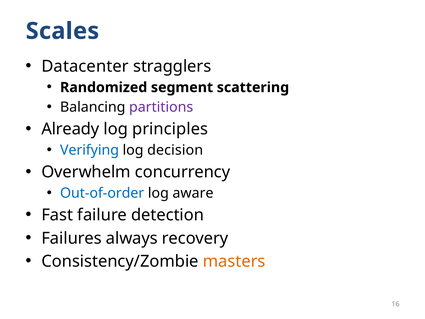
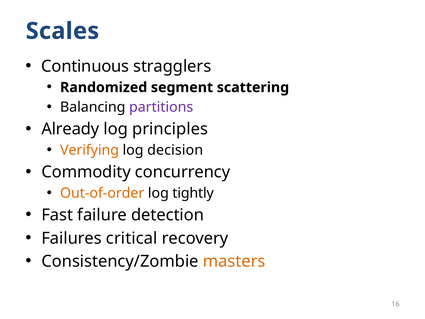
Datacenter: Datacenter -> Continuous
Verifying colour: blue -> orange
Overwhelm: Overwhelm -> Commodity
Out-of-order colour: blue -> orange
aware: aware -> tightly
always: always -> critical
